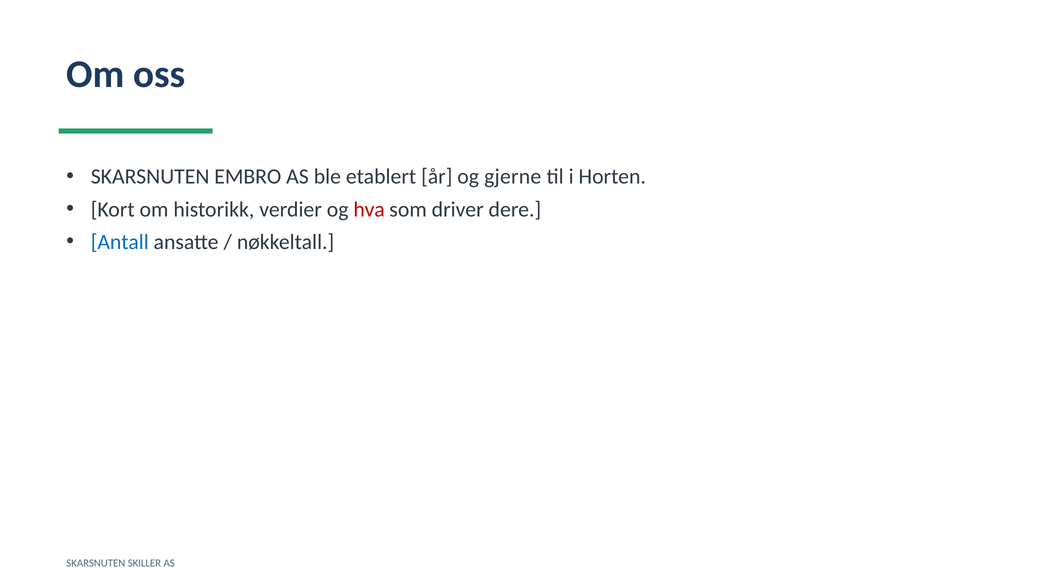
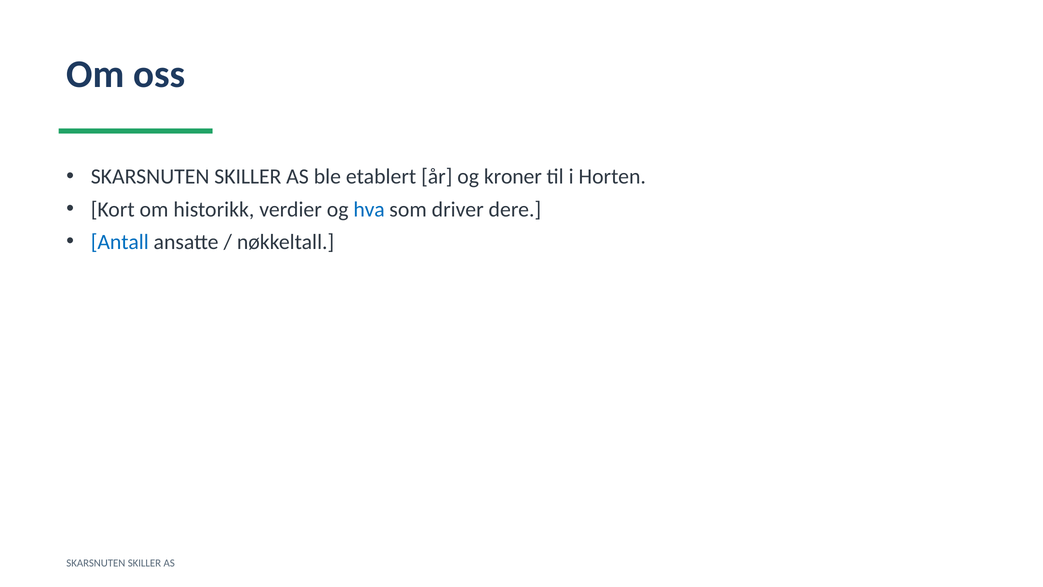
EMBRO at (248, 177): EMBRO -> SKILLER
gjerne: gjerne -> kroner
hva colour: red -> blue
